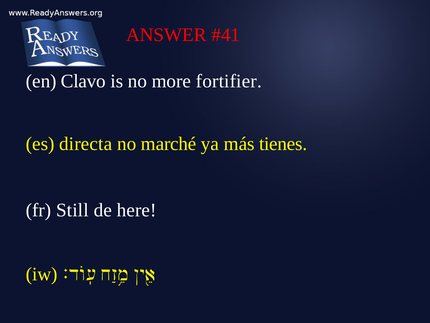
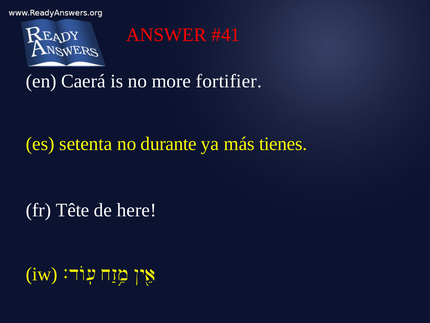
Clavo: Clavo -> Caerá
directa: directa -> setenta
marché: marché -> durante
Still: Still -> Tête
